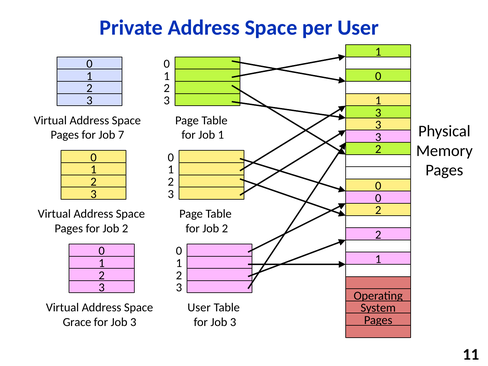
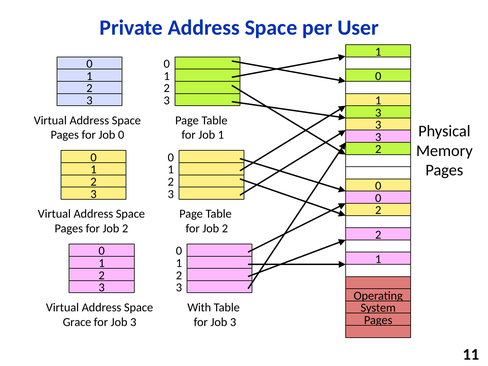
Job 7: 7 -> 0
User at (199, 307): User -> With
